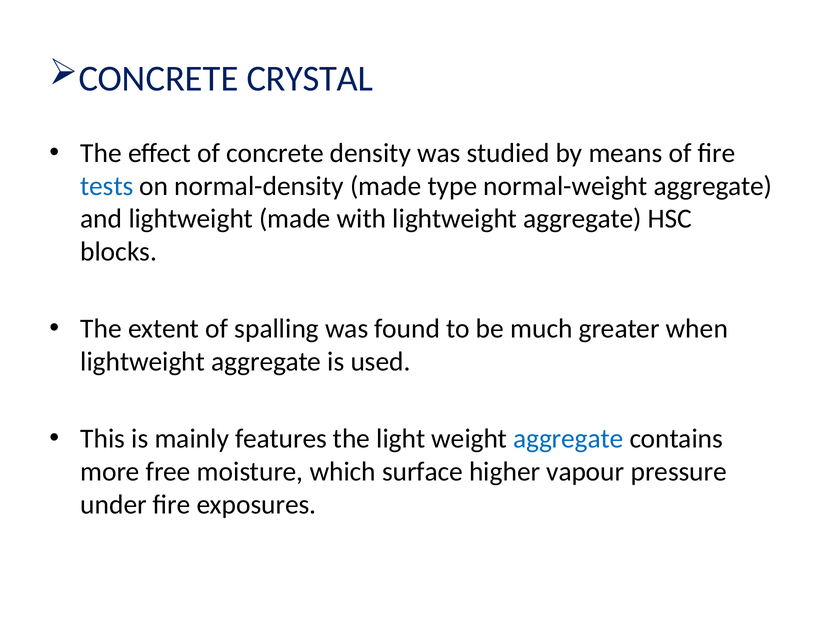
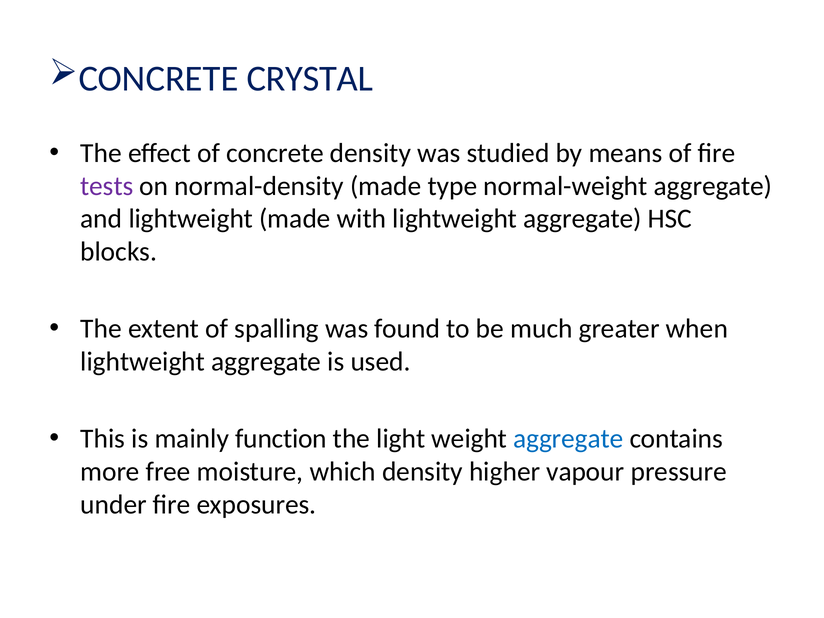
tests colour: blue -> purple
features: features -> function
which surface: surface -> density
